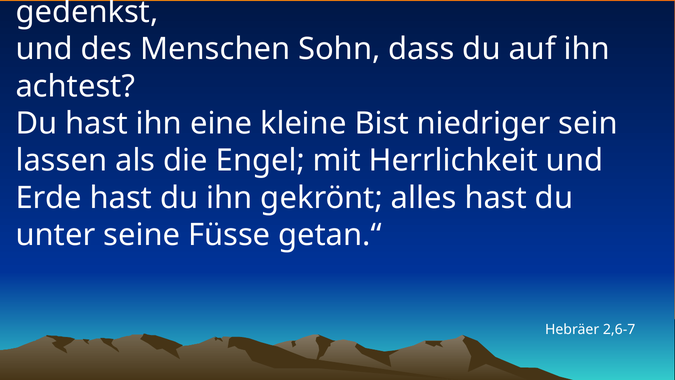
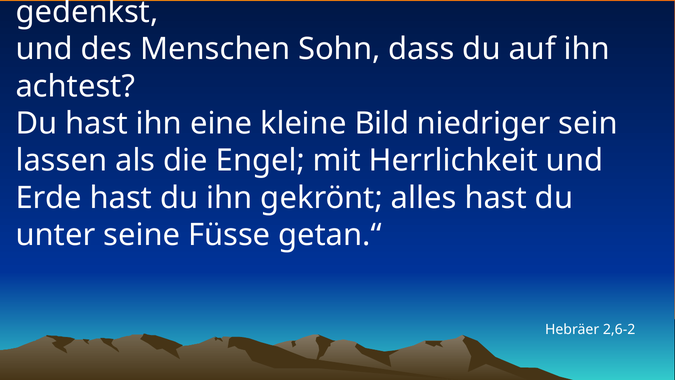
Bist: Bist -> Bild
2,6-7: 2,6-7 -> 2,6-2
